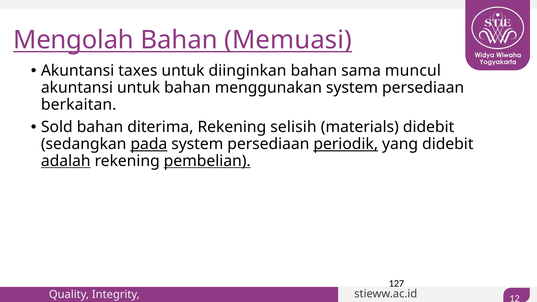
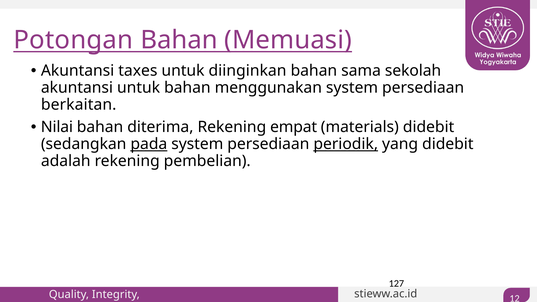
Mengolah: Mengolah -> Potongan
muncul: muncul -> sekolah
Sold: Sold -> Nilai
selisih: selisih -> empat
adalah underline: present -> none
pembelian underline: present -> none
